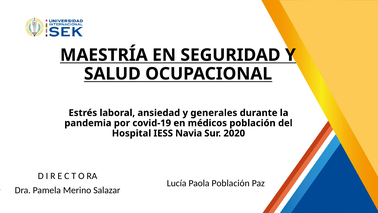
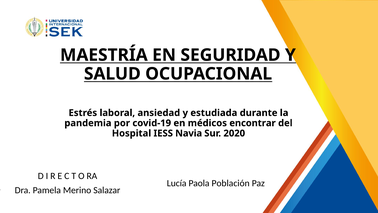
generales: generales -> estudiada
médicos población: población -> encontrar
